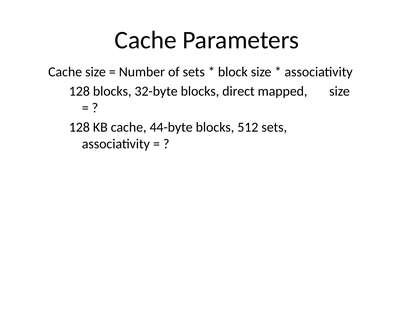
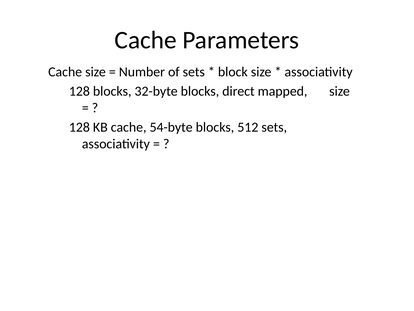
44-byte: 44-byte -> 54-byte
